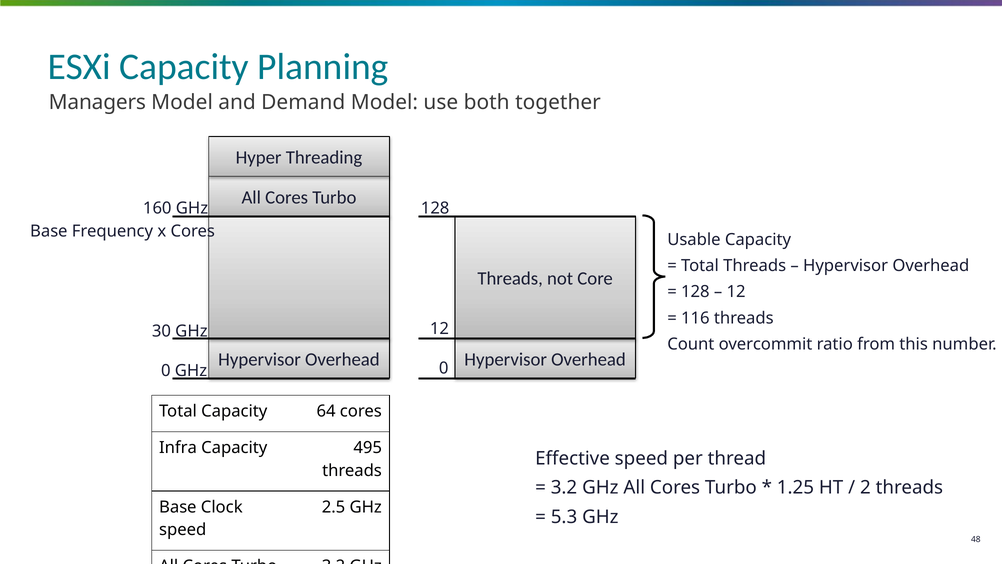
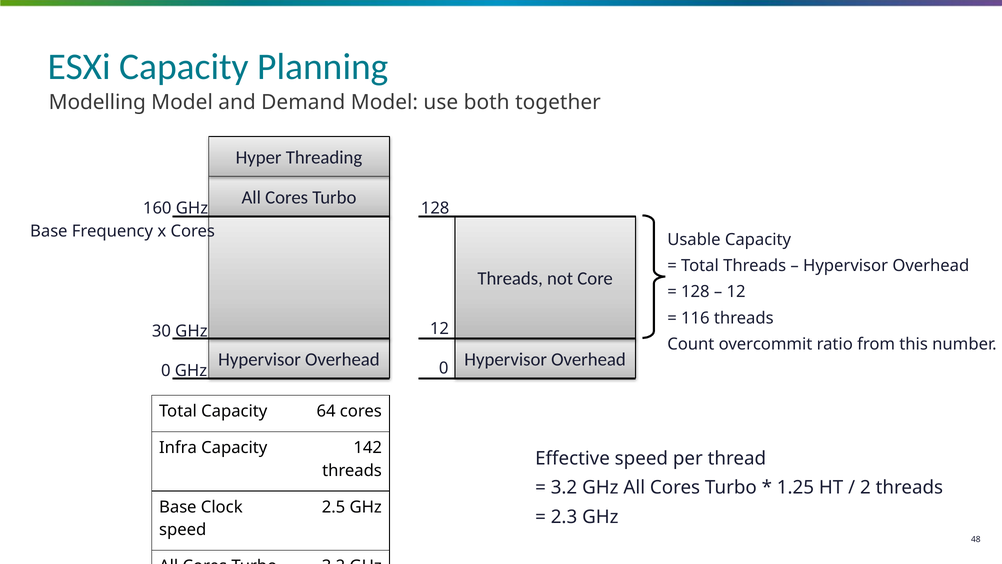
Managers: Managers -> Modelling
495: 495 -> 142
5.3: 5.3 -> 2.3
